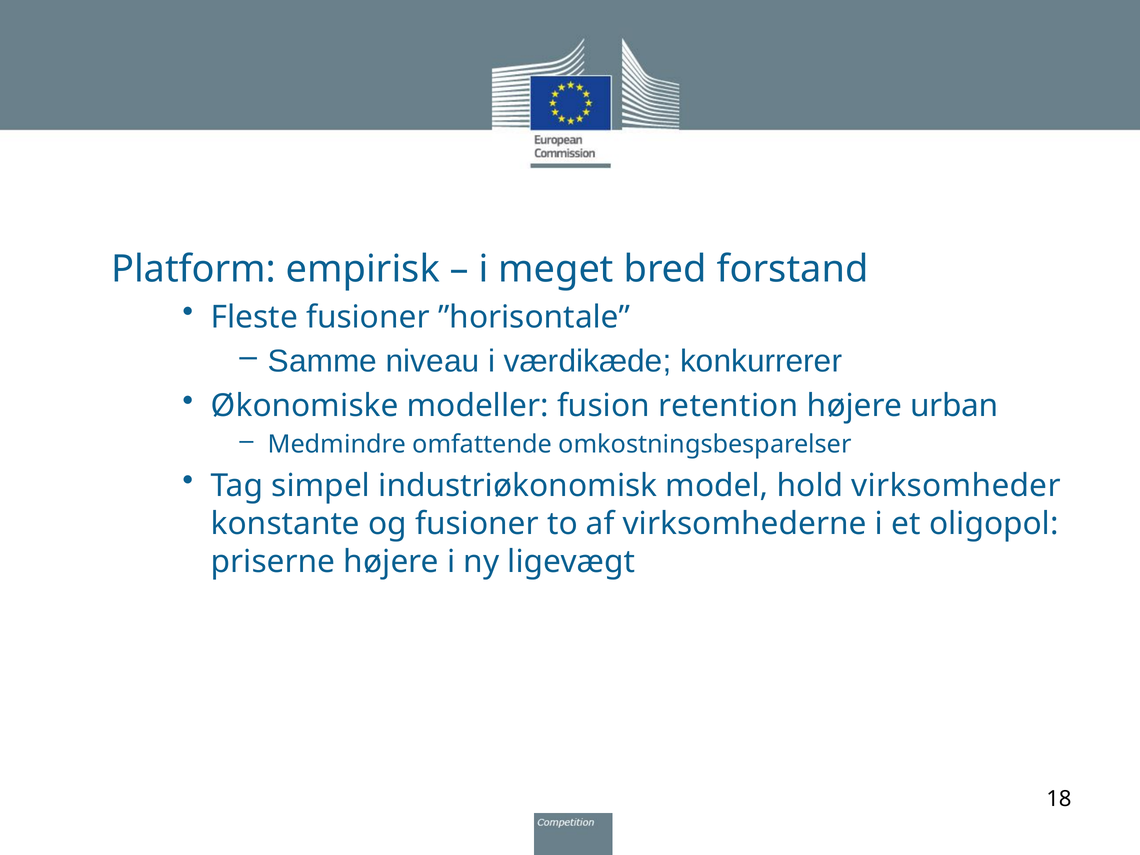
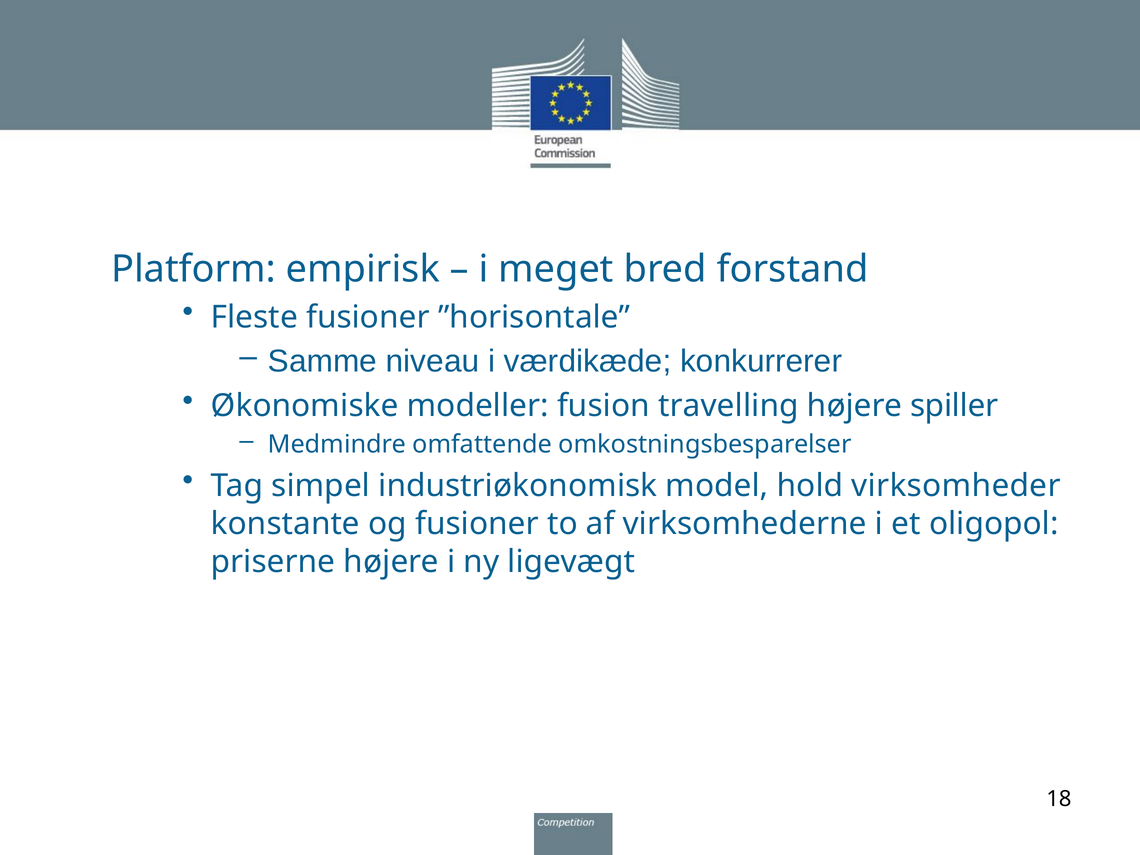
retention: retention -> travelling
urban: urban -> spiller
